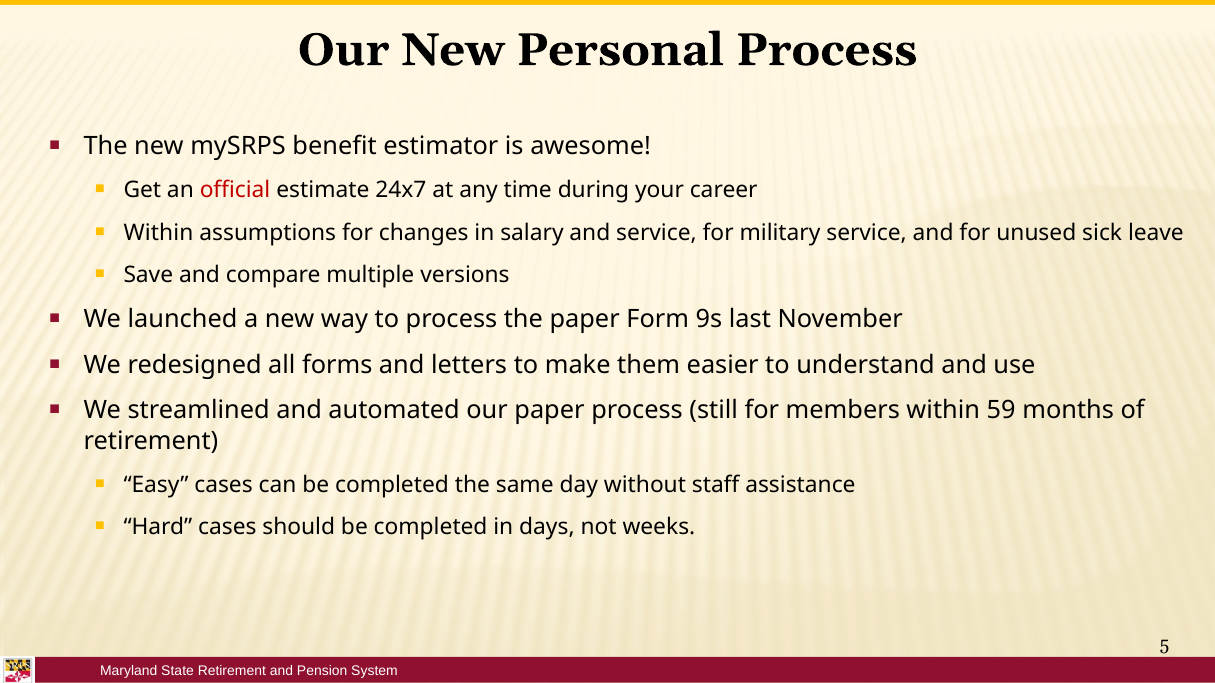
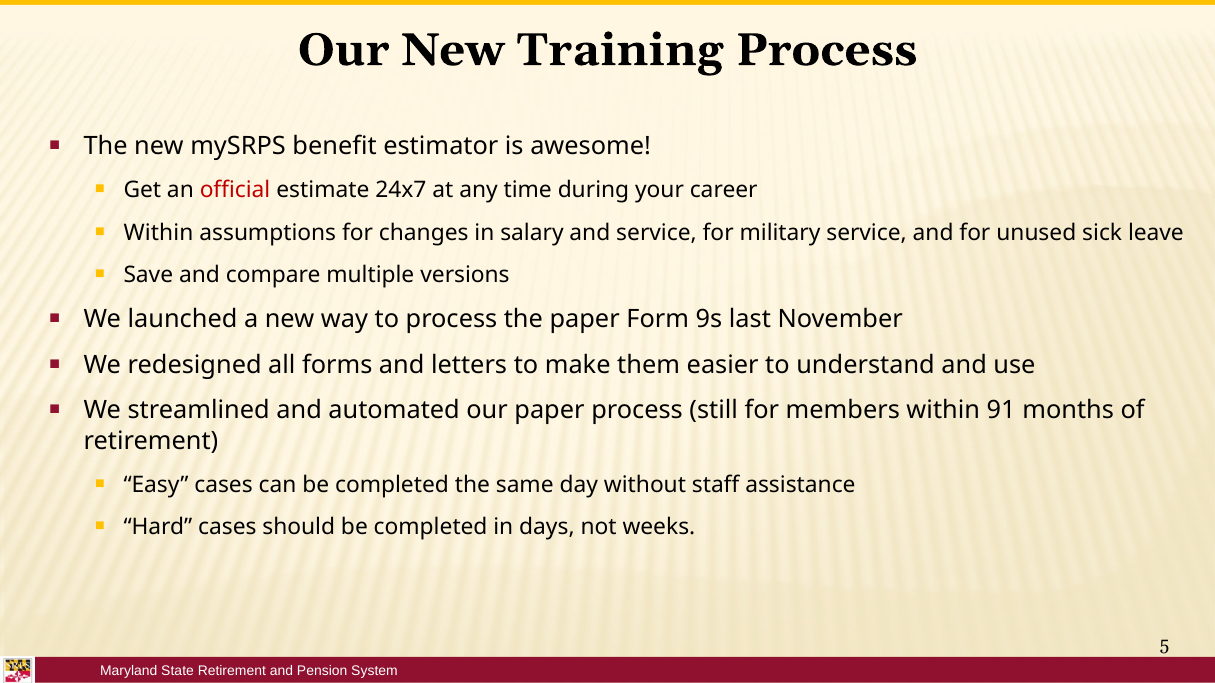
Personal: Personal -> Training
59: 59 -> 91
